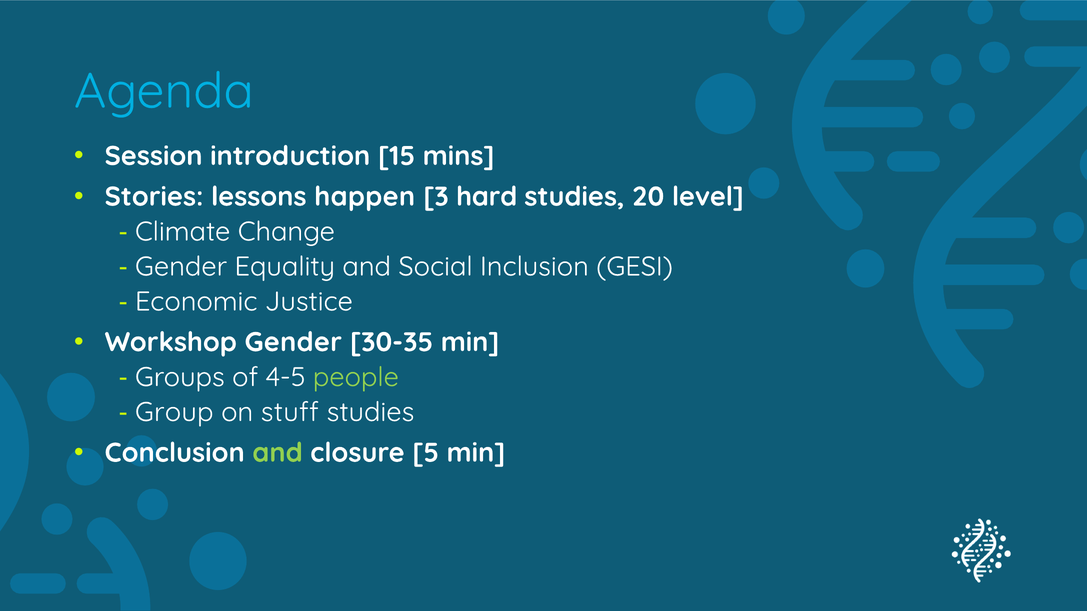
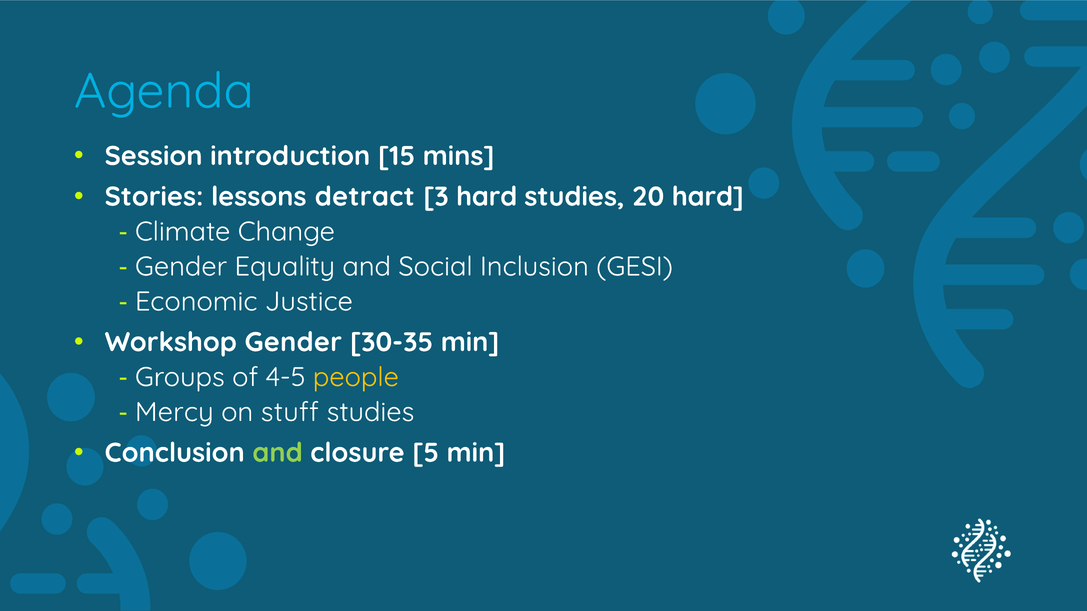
happen: happen -> detract
20 level: level -> hard
people colour: light green -> yellow
Group: Group -> Mercy
